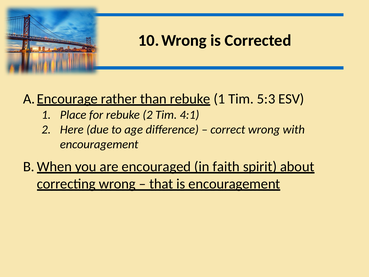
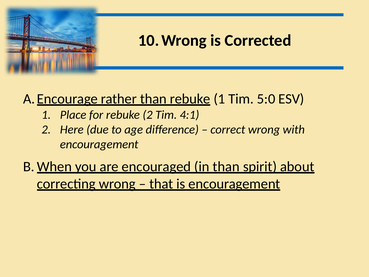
5:3: 5:3 -> 5:0
in faith: faith -> than
